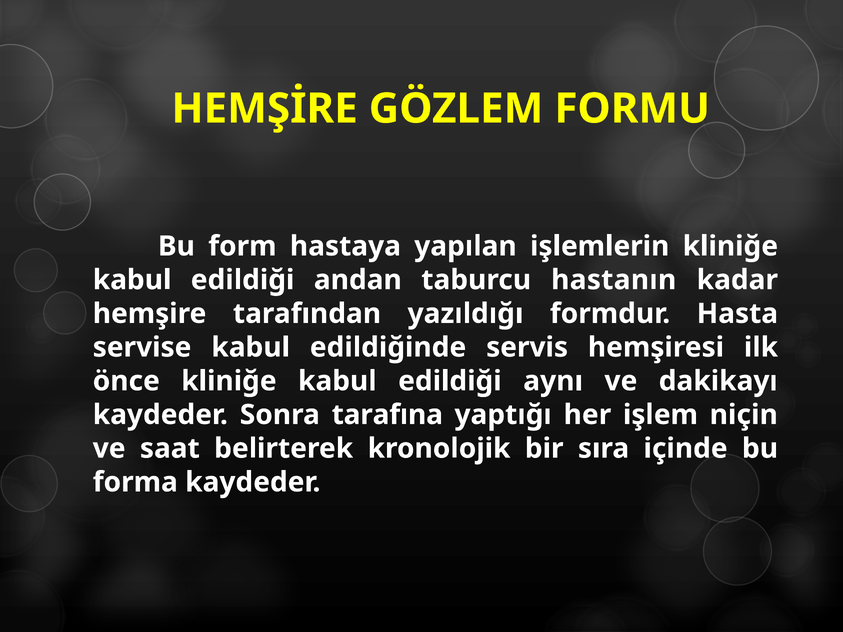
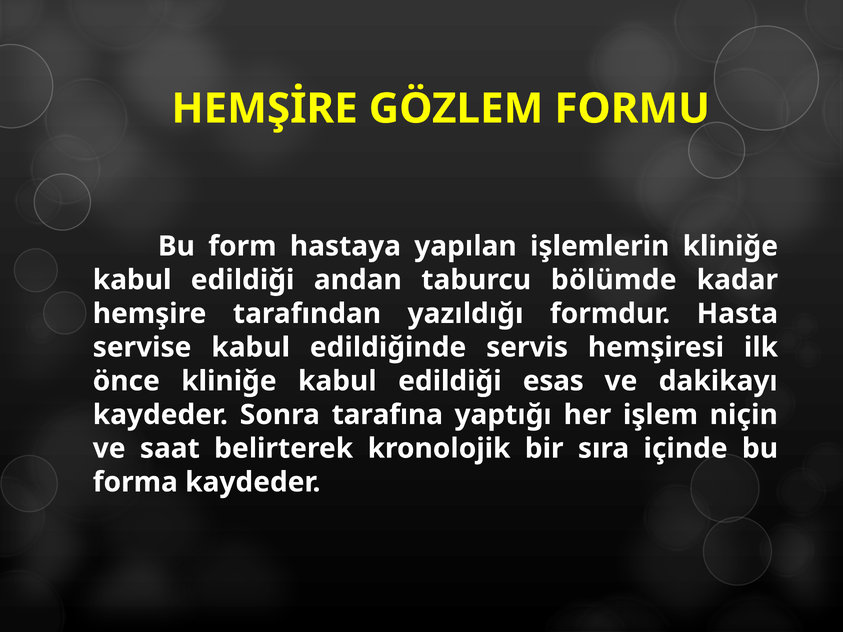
hastanın: hastanın -> bölümde
aynı: aynı -> esas
